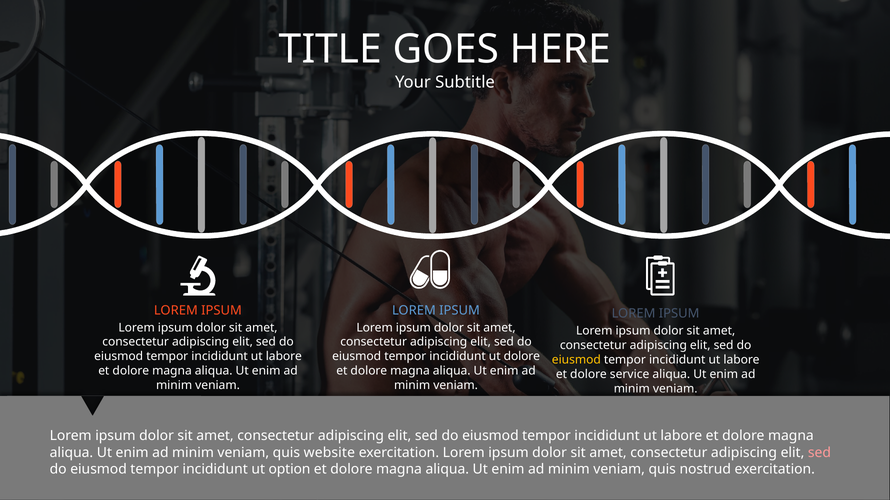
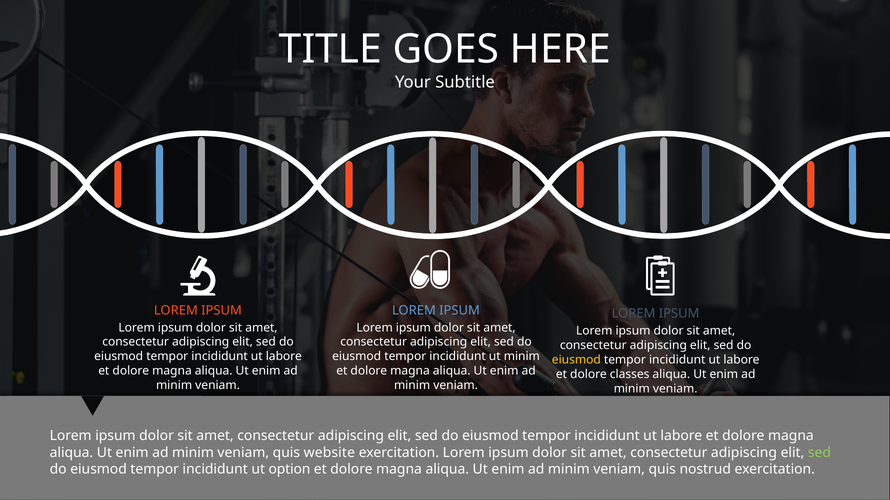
ut dolore: dolore -> minim
service: service -> classes
sed at (819, 453) colour: pink -> light green
